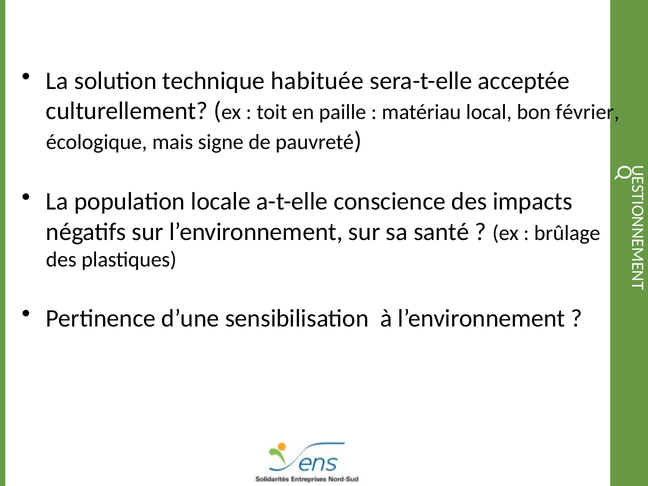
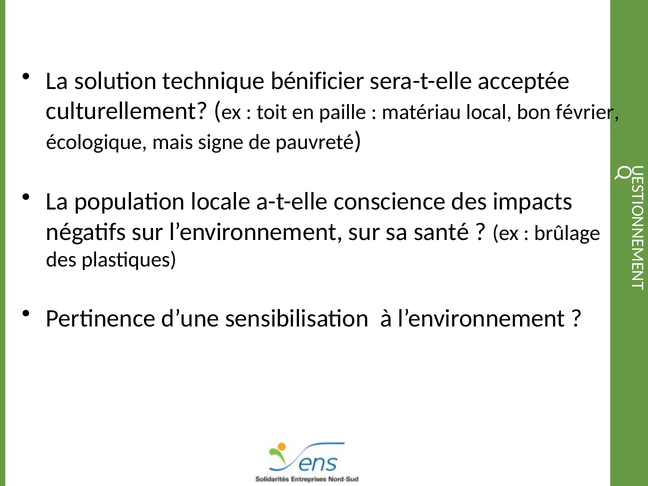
habituée: habituée -> bénificier
